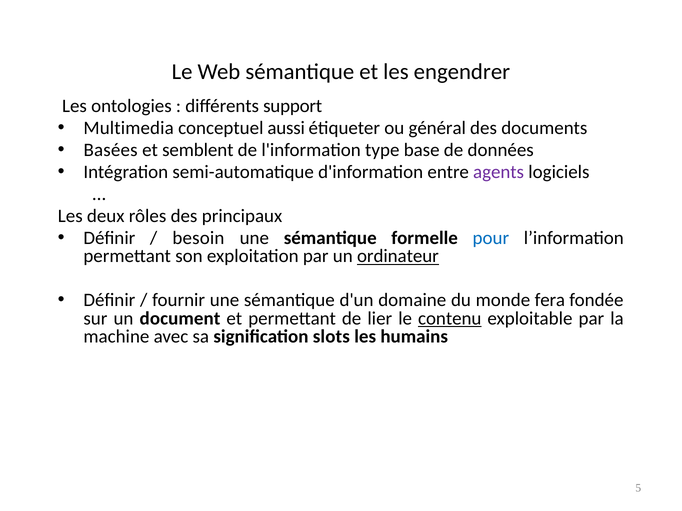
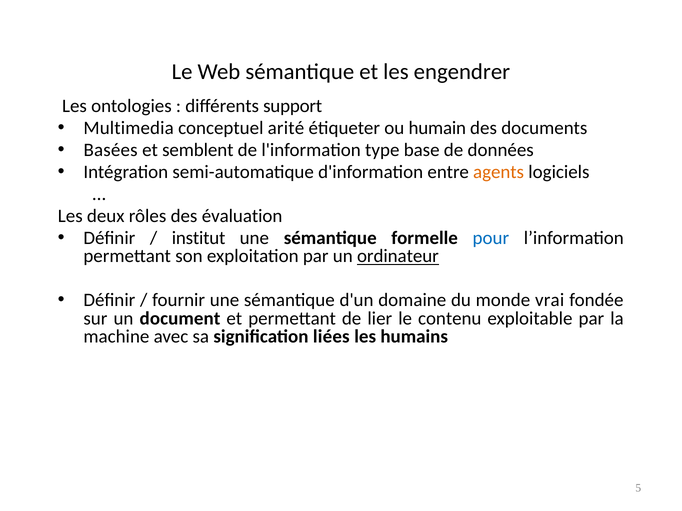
aussi: aussi -> arité
général: général -> humain
agents colour: purple -> orange
principaux: principaux -> évaluation
besoin: besoin -> institut
fera: fera -> vrai
contenu underline: present -> none
slots: slots -> liées
